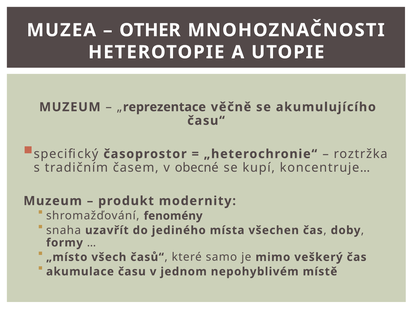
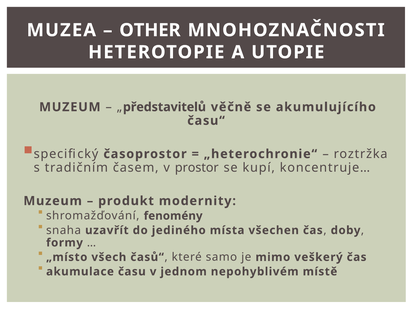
reprezentace: reprezentace -> představitelů
obecné: obecné -> prostor
